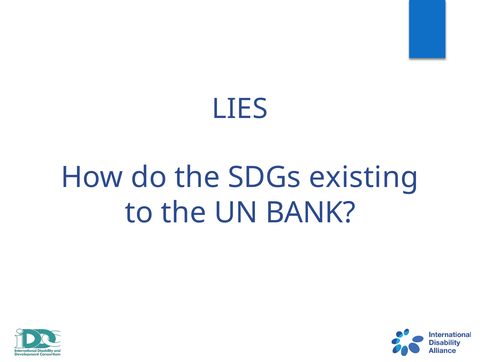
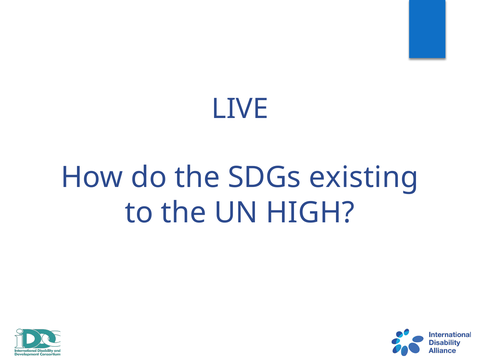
LIES: LIES -> LIVE
BANK: BANK -> HIGH
